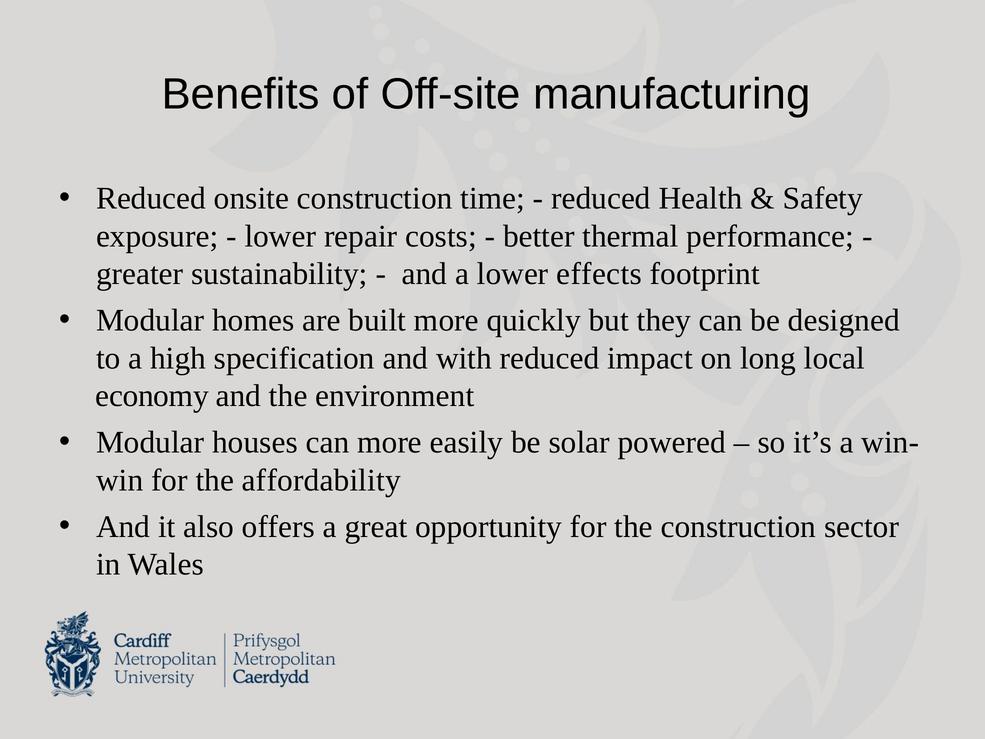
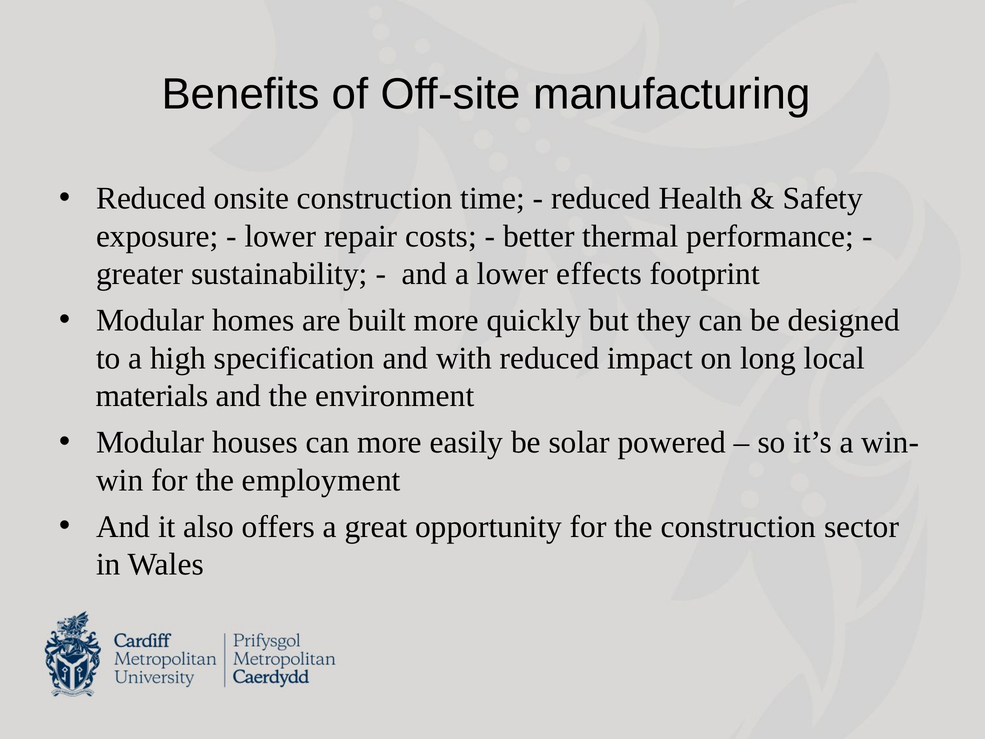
economy: economy -> materials
affordability: affordability -> employment
